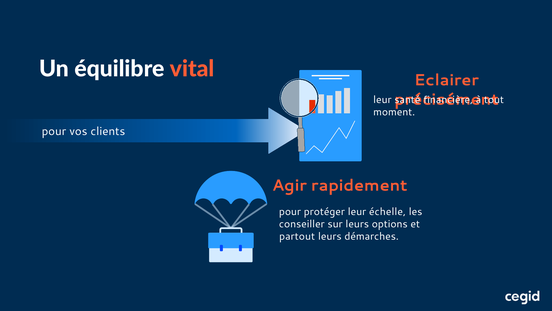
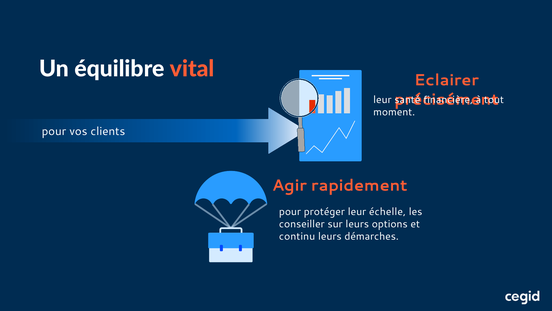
partout: partout -> continu
